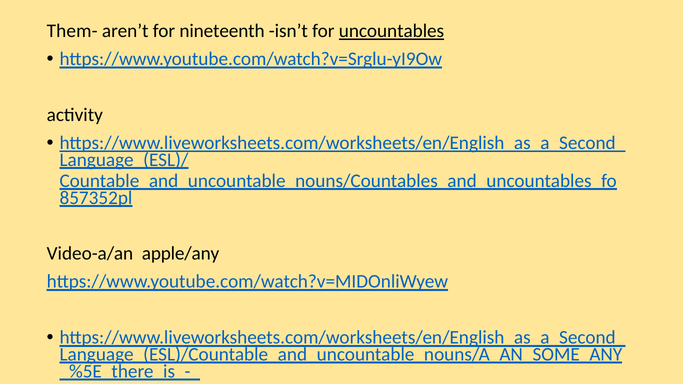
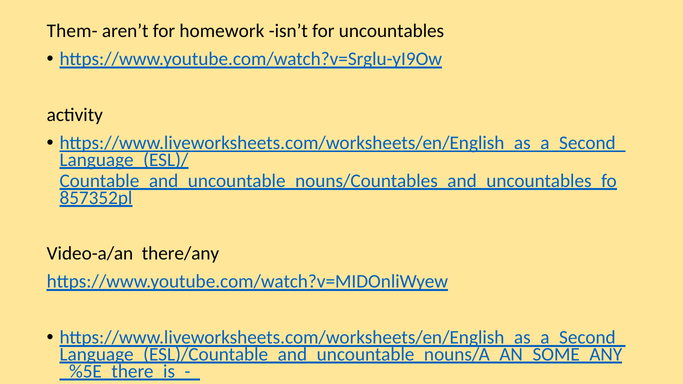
nineteenth: nineteenth -> homework
uncountables underline: present -> none
apple/any: apple/any -> there/any
